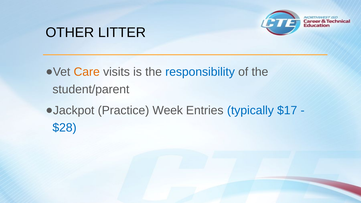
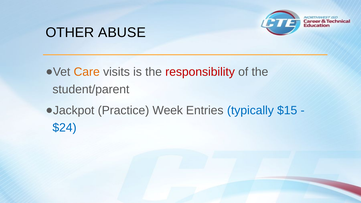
LITTER: LITTER -> ABUSE
responsibility colour: blue -> red
$17: $17 -> $15
$28: $28 -> $24
